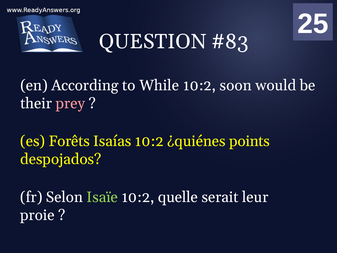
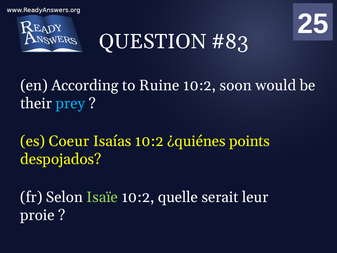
While: While -> Ruine
prey colour: pink -> light blue
Forêts: Forêts -> Coeur
